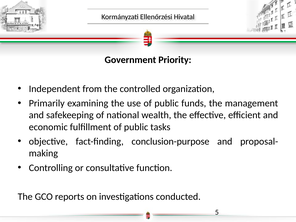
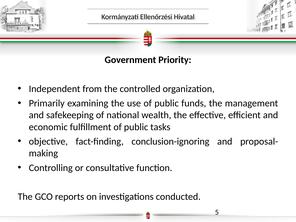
conclusion-purpose: conclusion-purpose -> conclusion-ignoring
